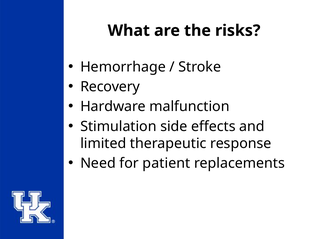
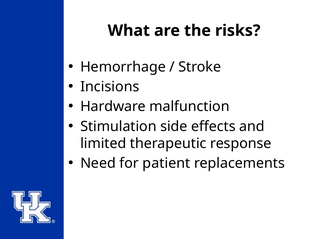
Recovery: Recovery -> Incisions
